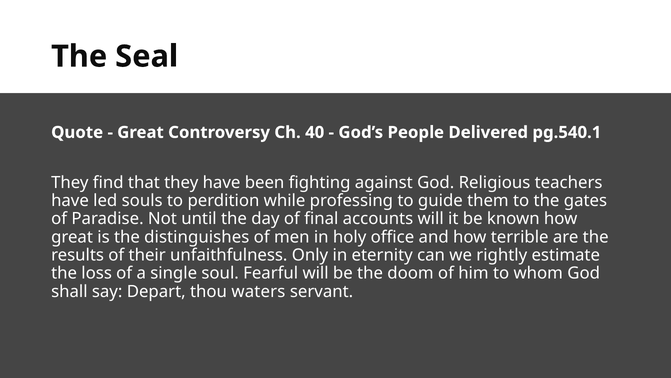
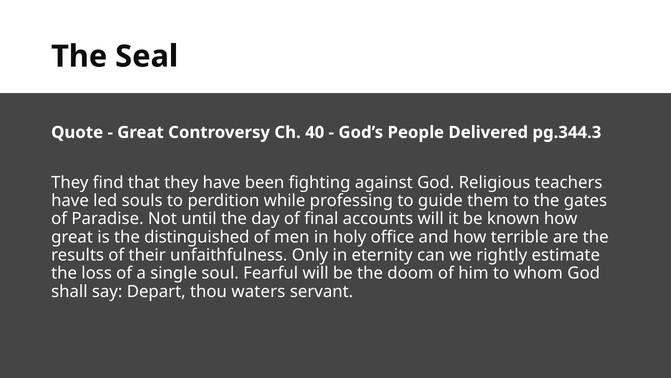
pg.540.1: pg.540.1 -> pg.344.3
distinguishes: distinguishes -> distinguished
